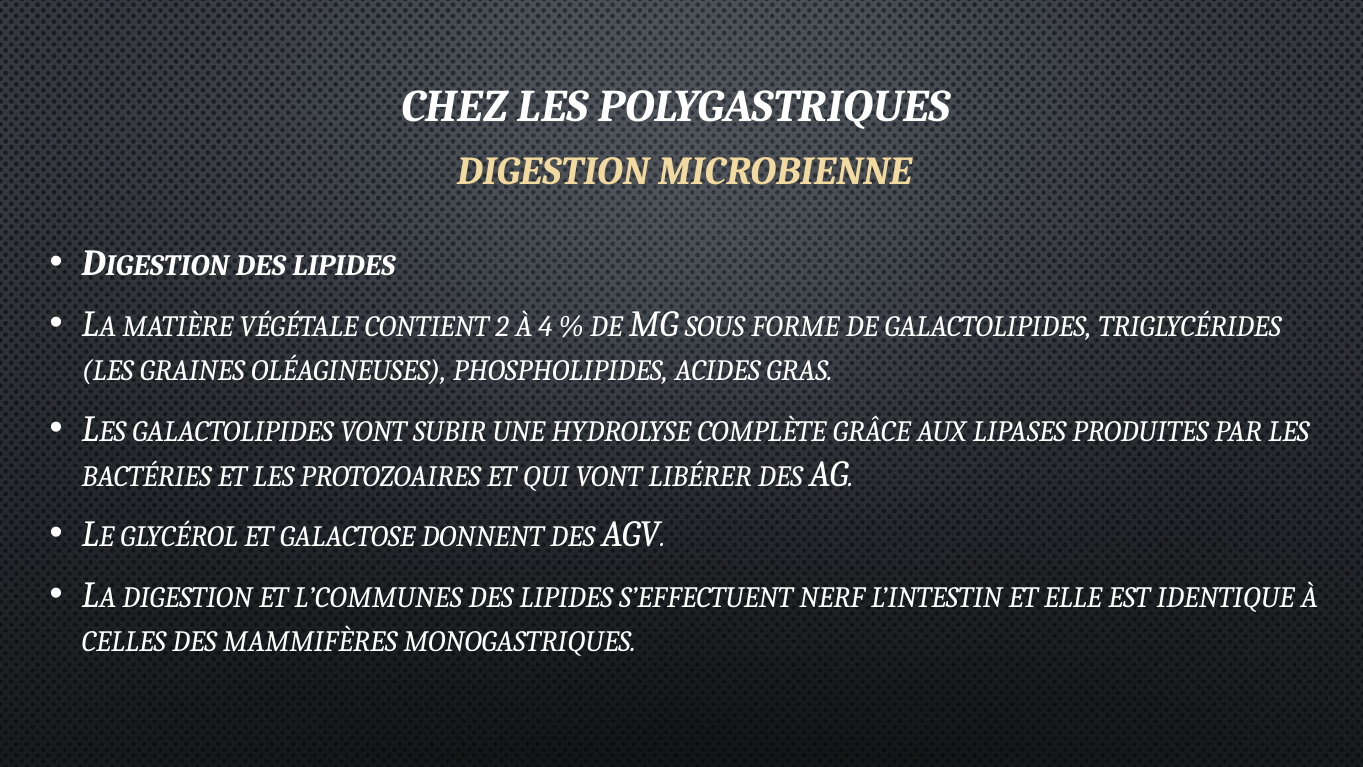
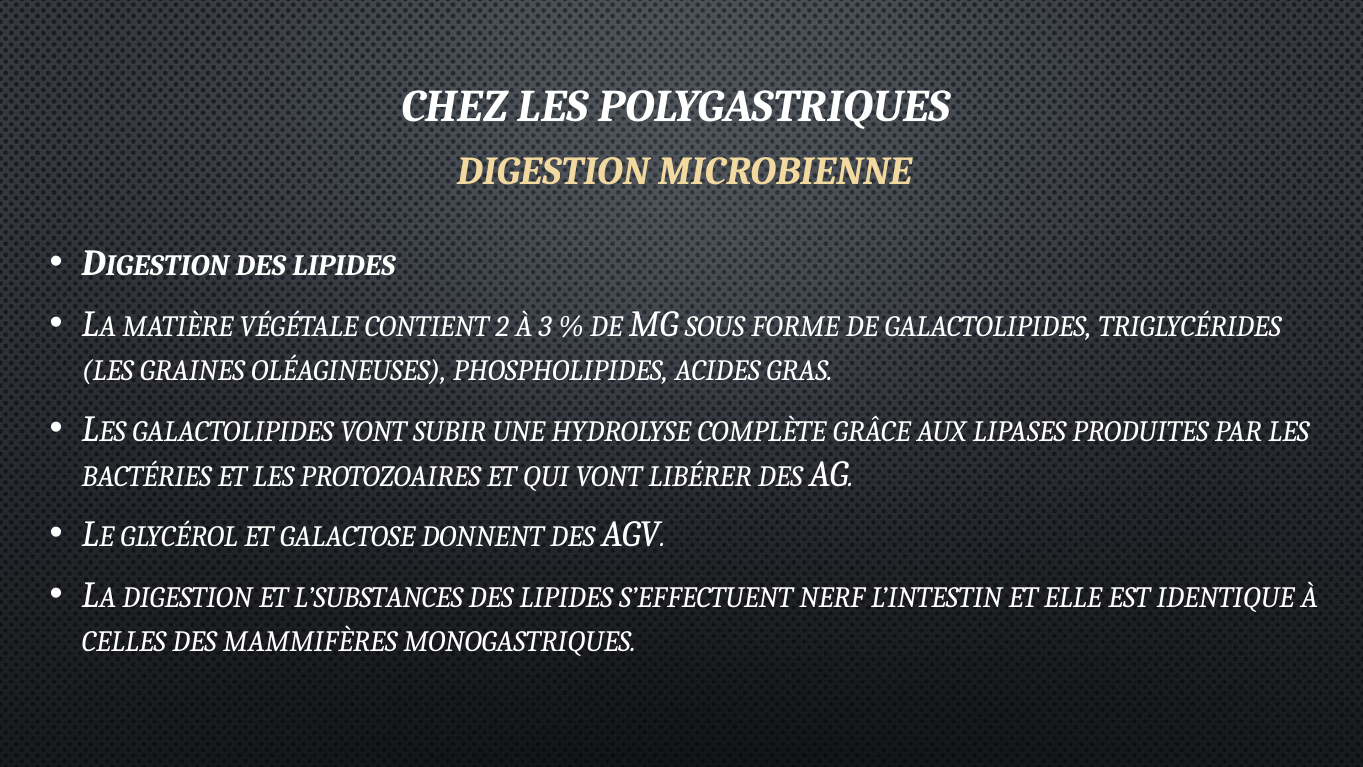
4: 4 -> 3
L’COMMUNES: L’COMMUNES -> L’SUBSTANCES
